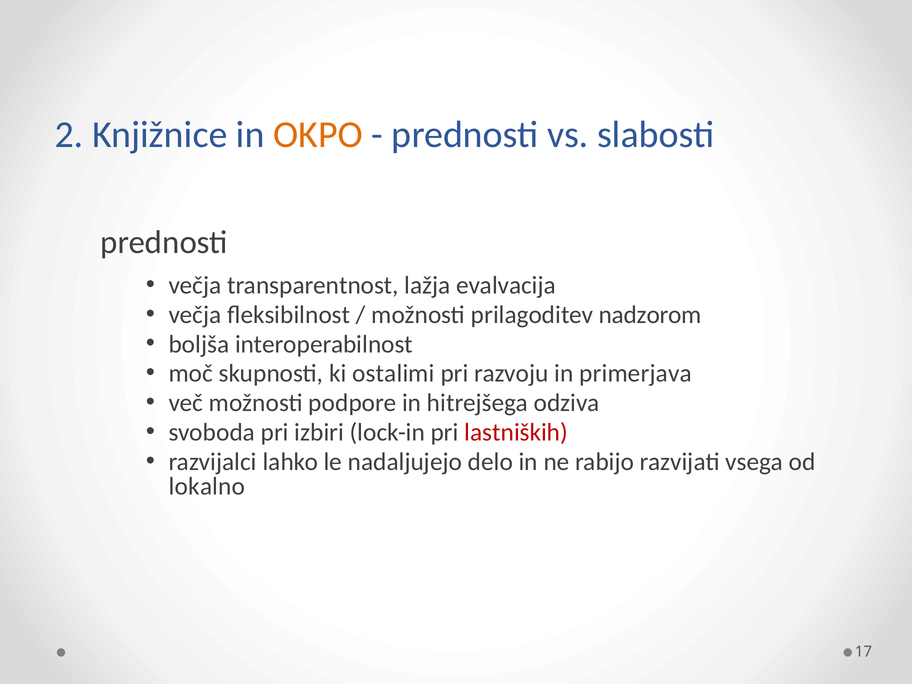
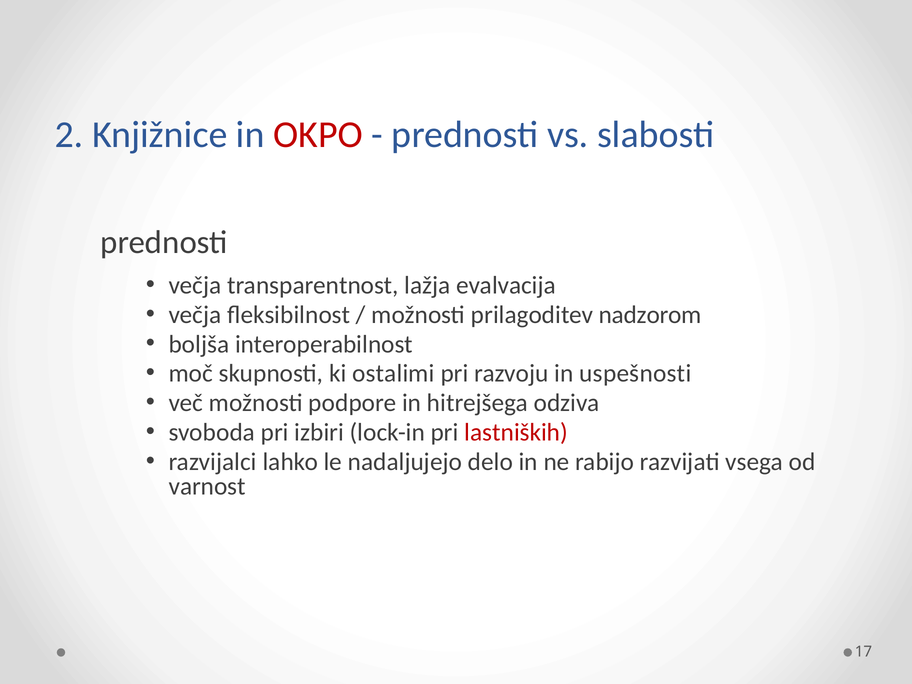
OKPO colour: orange -> red
primerjava: primerjava -> uspešnosti
lokalno: lokalno -> varnost
